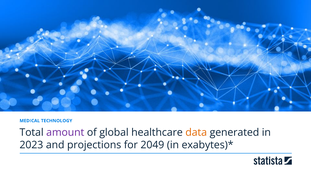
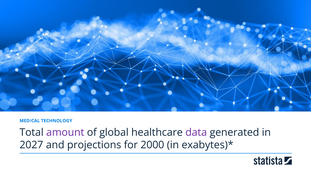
data colour: orange -> purple
2023: 2023 -> 2027
2049: 2049 -> 2000
